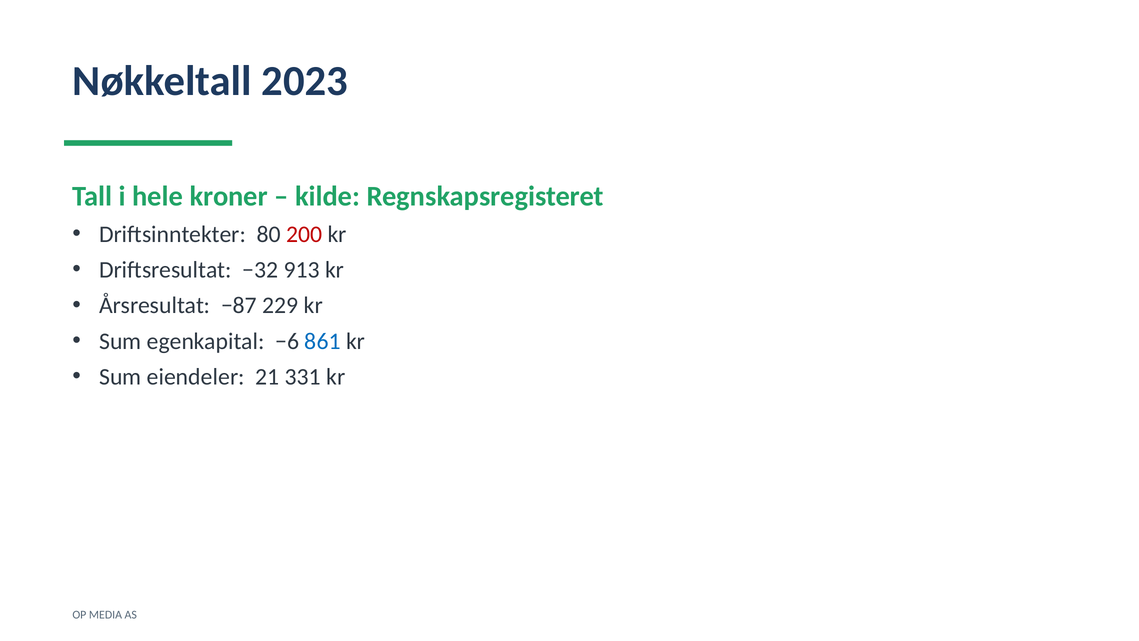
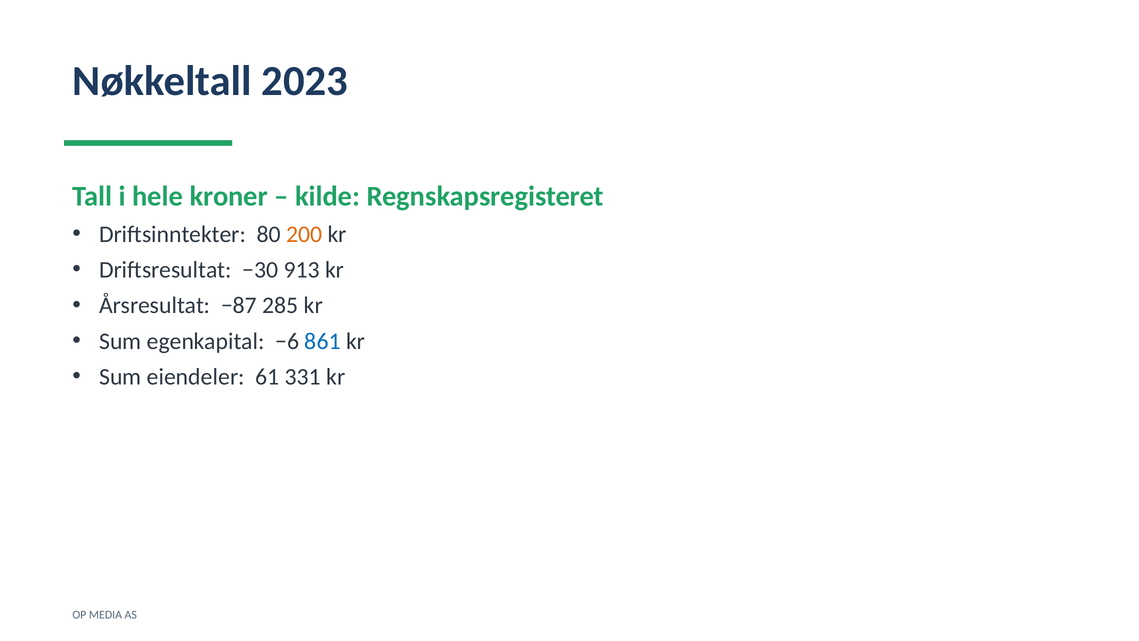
200 colour: red -> orange
−32: −32 -> −30
229: 229 -> 285
21: 21 -> 61
